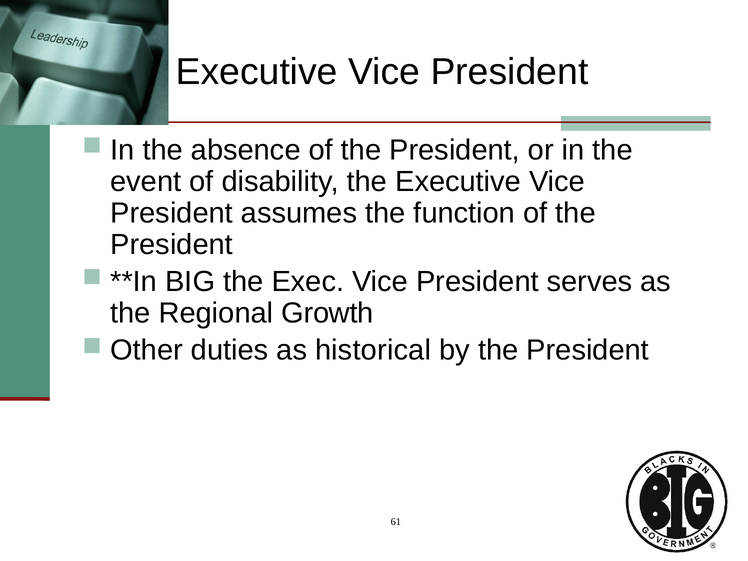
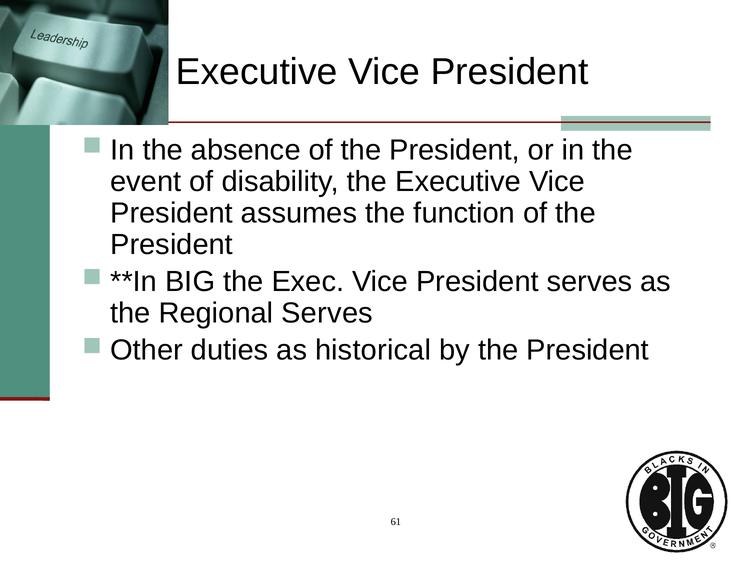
Regional Growth: Growth -> Serves
